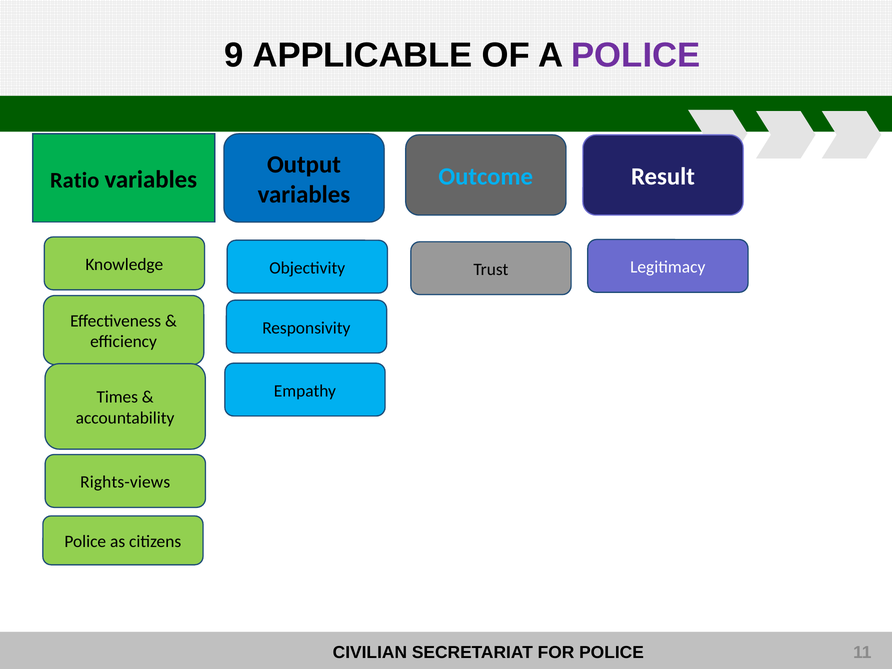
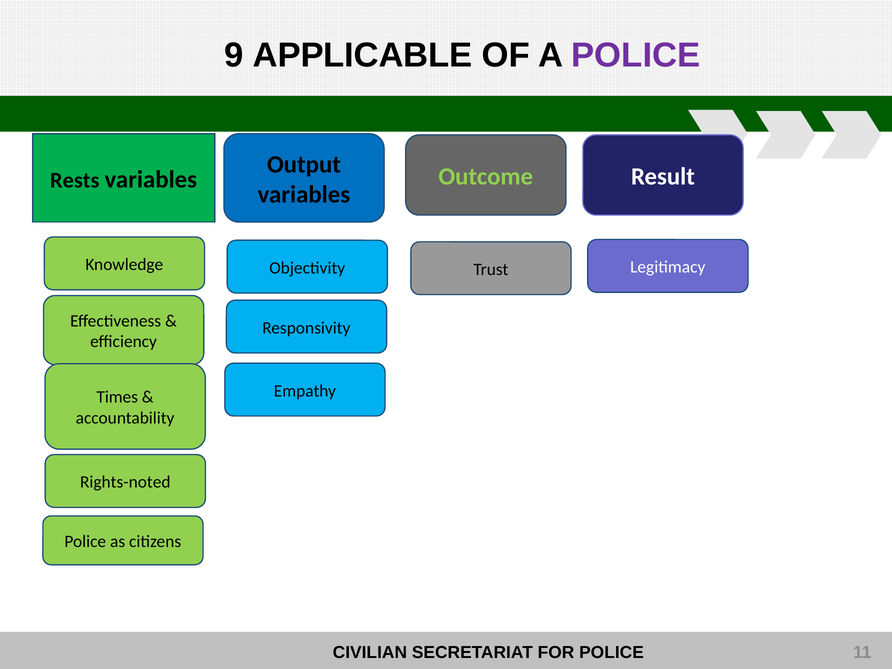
Outcome colour: light blue -> light green
Ratio: Ratio -> Rests
Rights-views: Rights-views -> Rights-noted
